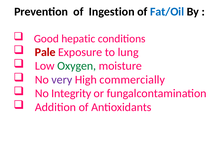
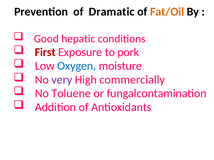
Ingestion: Ingestion -> Dramatic
Fat/Oil colour: blue -> orange
Pale: Pale -> First
lung: lung -> pork
Oxygen colour: green -> blue
Integrity: Integrity -> Toluene
